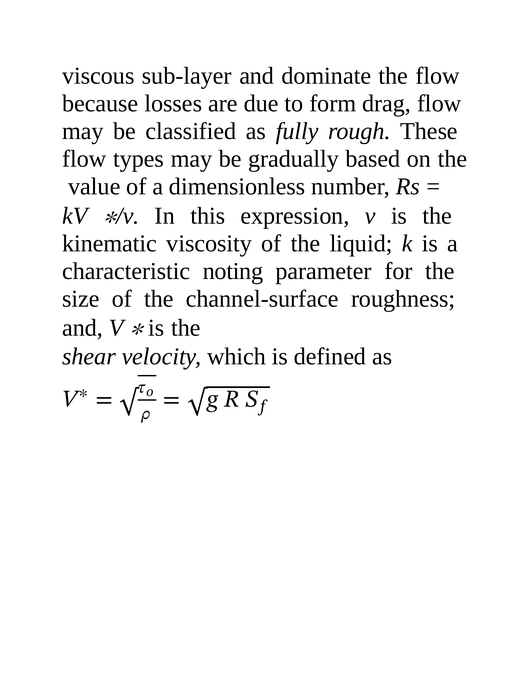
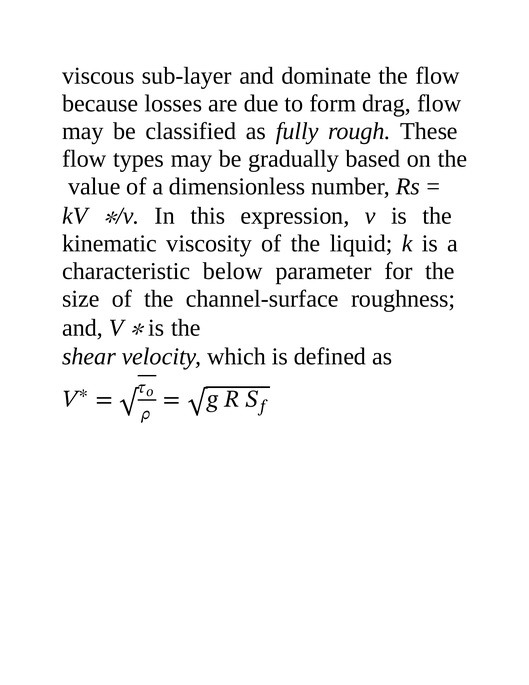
noting: noting -> below
